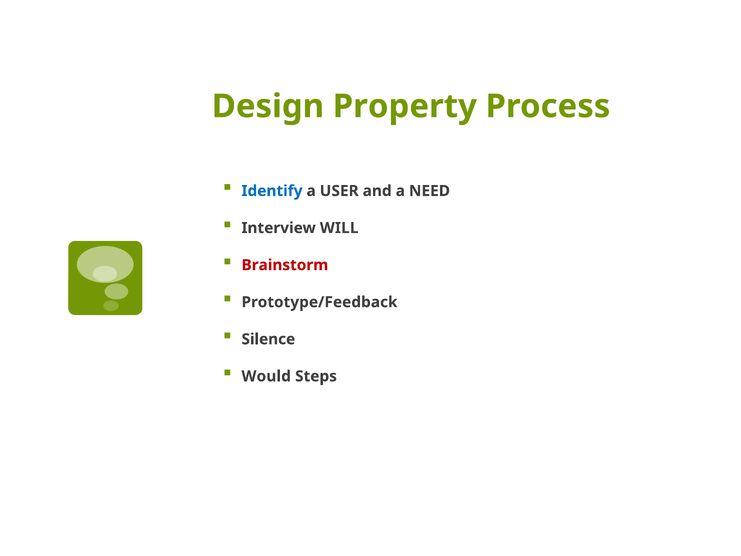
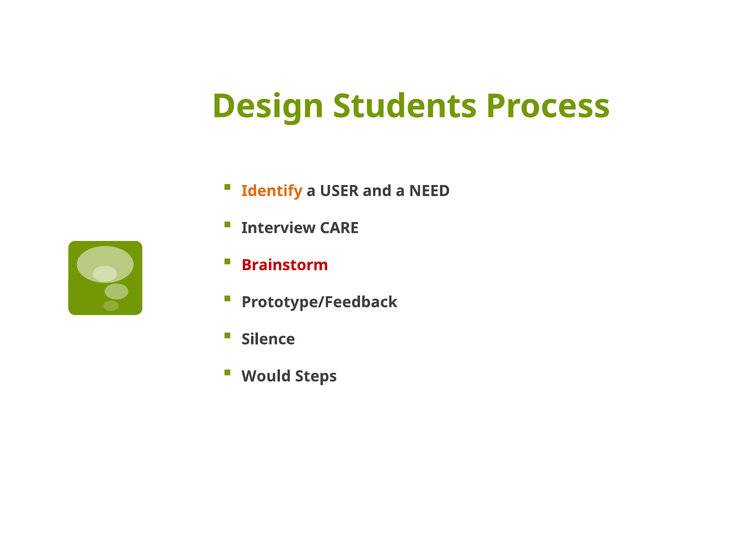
Property: Property -> Students
Identify colour: blue -> orange
WILL: WILL -> CARE
